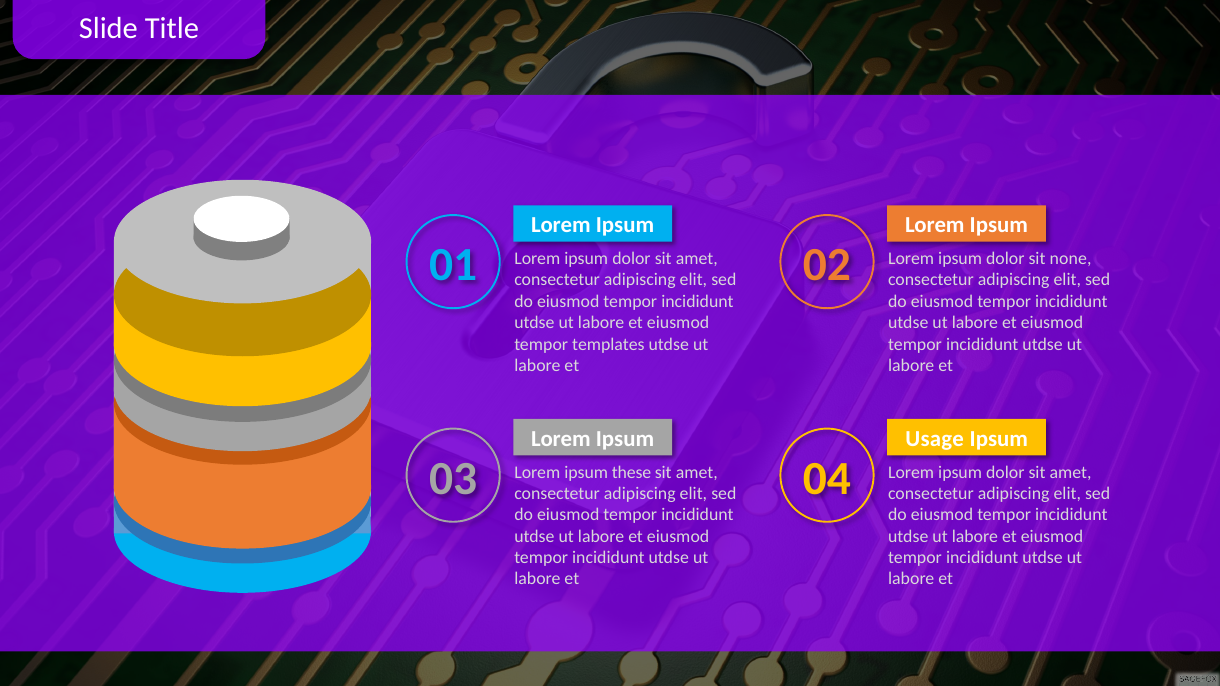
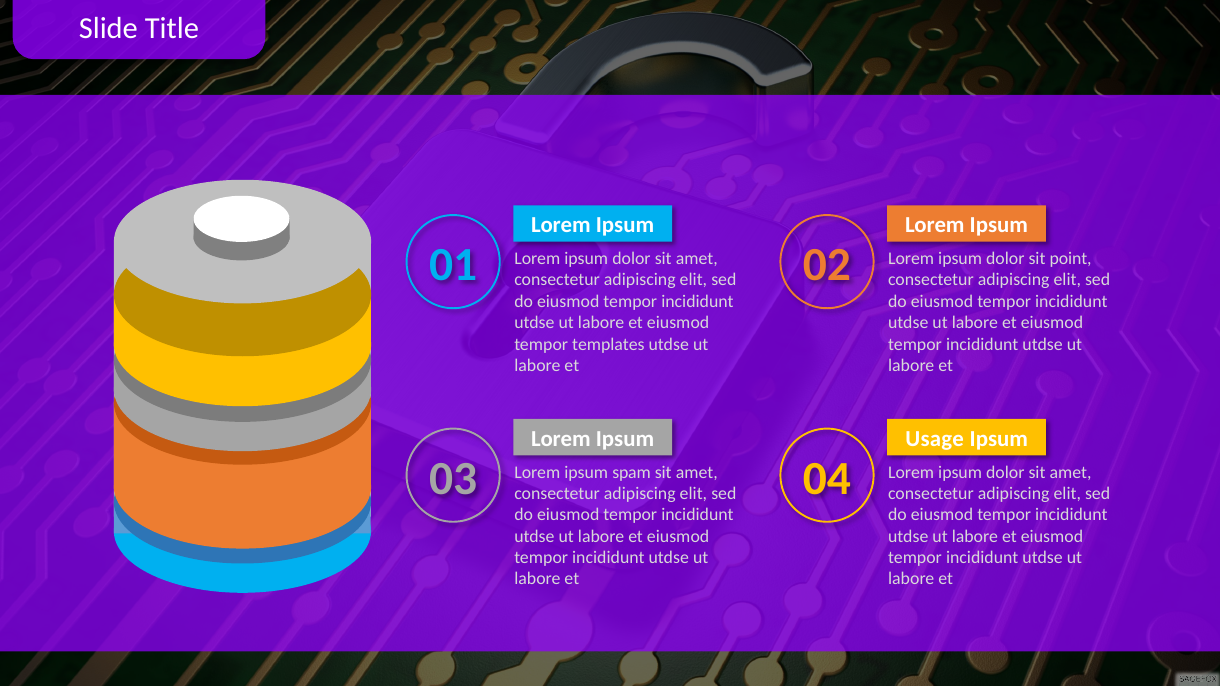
none: none -> point
these: these -> spam
